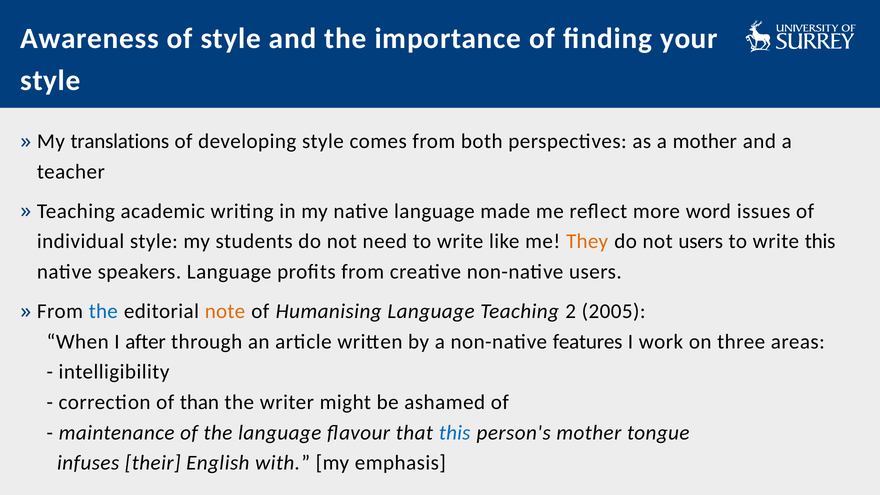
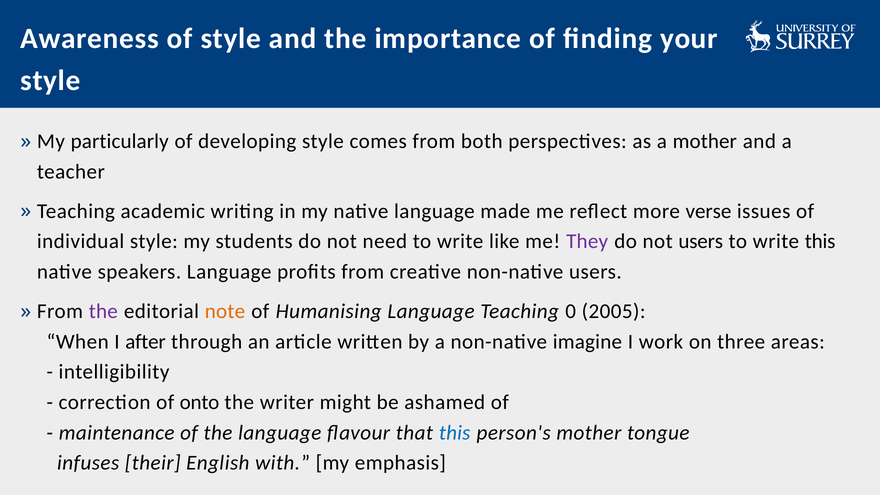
translations: translations -> particularly
word: word -> verse
They colour: orange -> purple
the at (103, 311) colour: blue -> purple
2: 2 -> 0
features: features -> imagine
than: than -> onto
